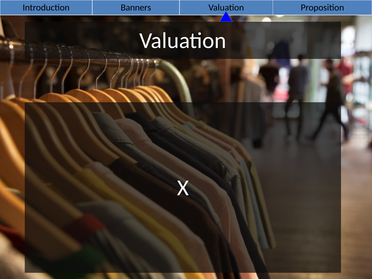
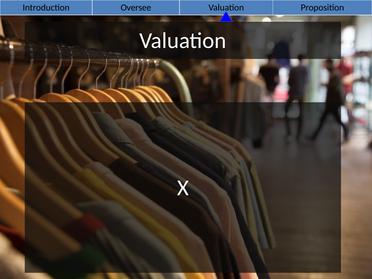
Banners: Banners -> Oversee
